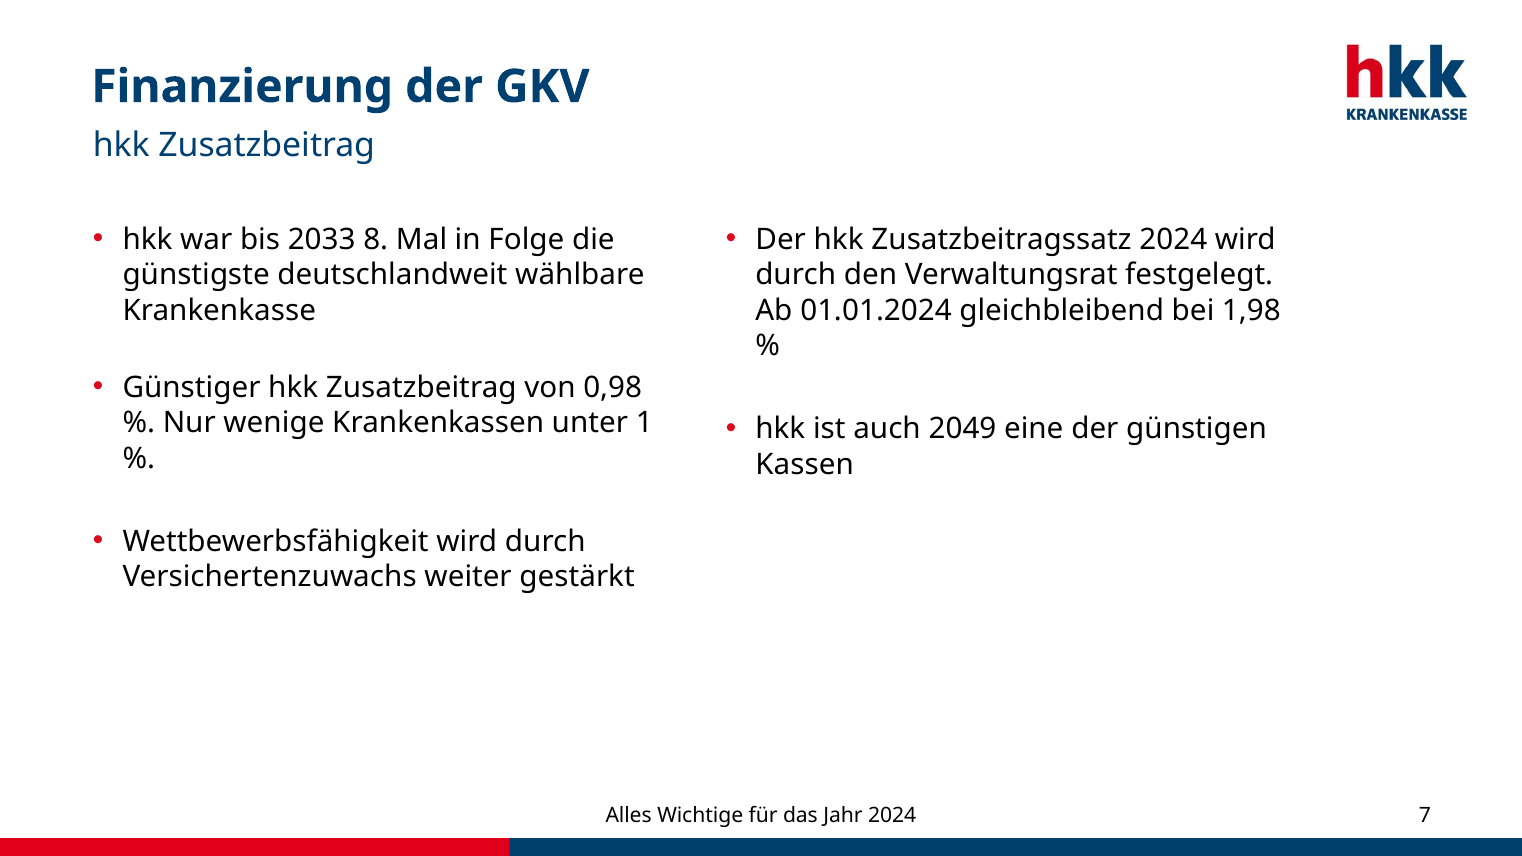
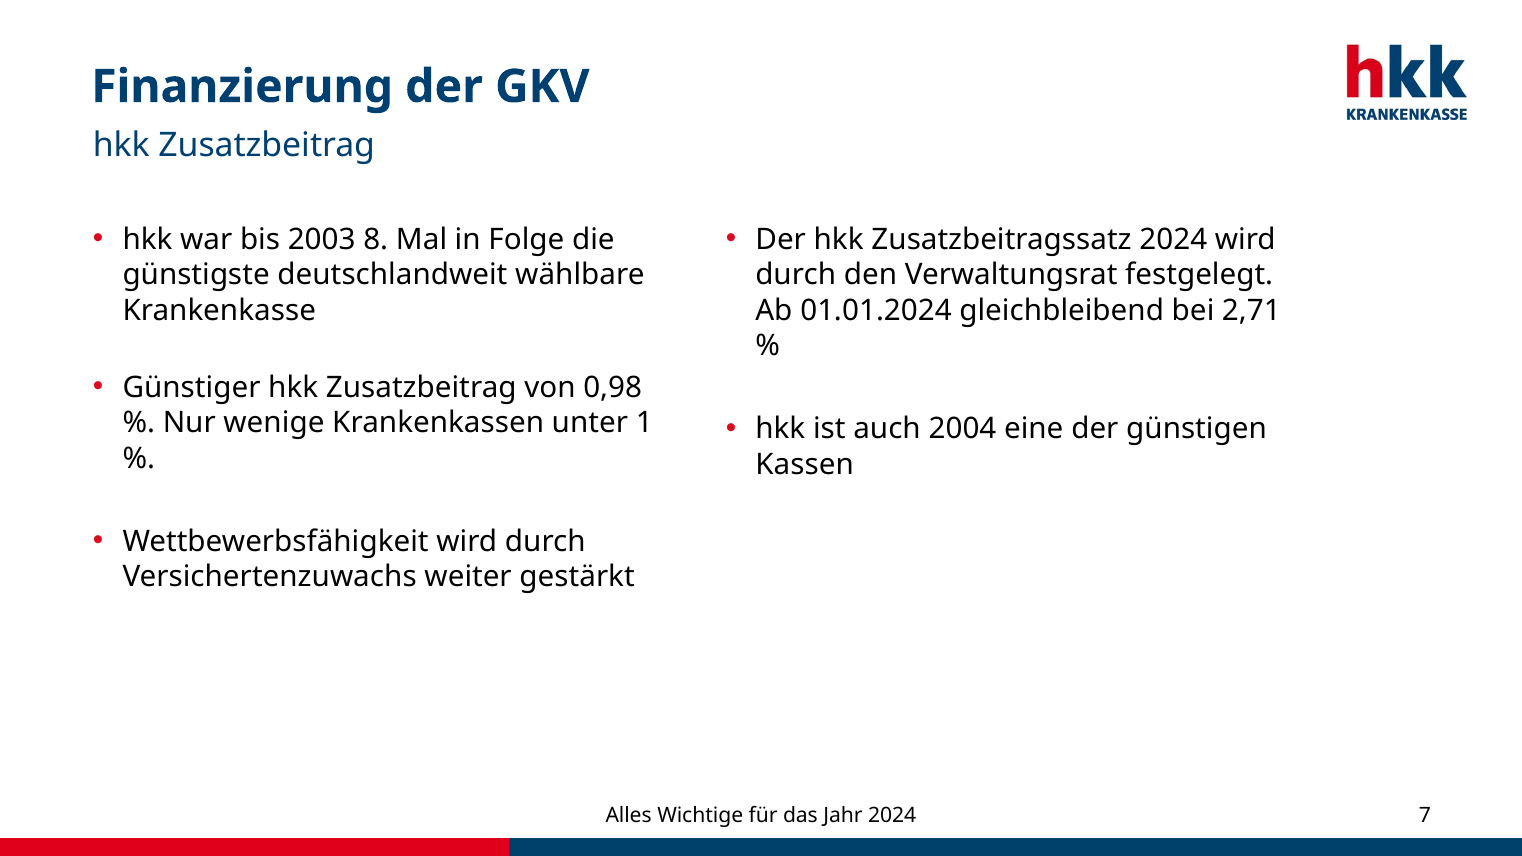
2033: 2033 -> 2003
1,98: 1,98 -> 2,71
2049: 2049 -> 2004
